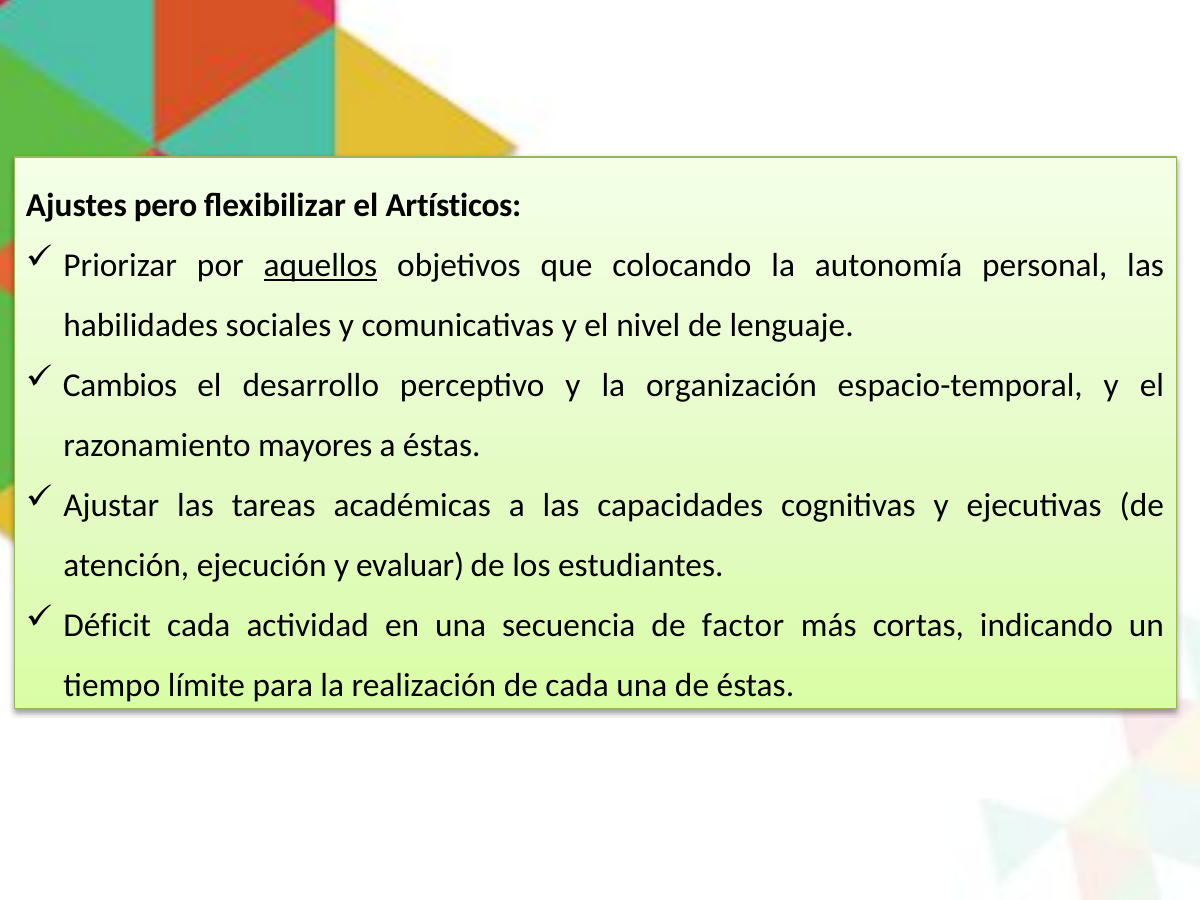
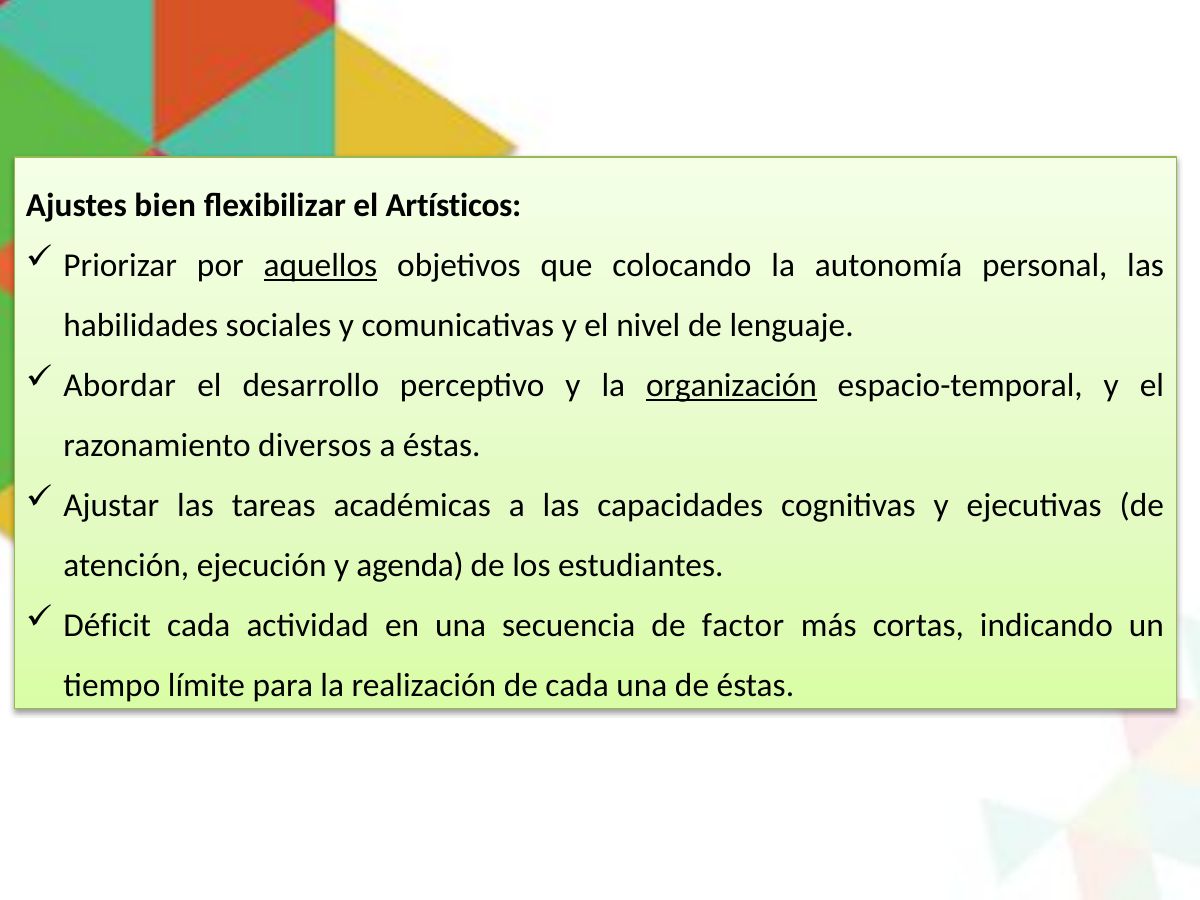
pero: pero -> bien
Cambios: Cambios -> Abordar
organización underline: none -> present
mayores: mayores -> diversos
evaluar: evaluar -> agenda
